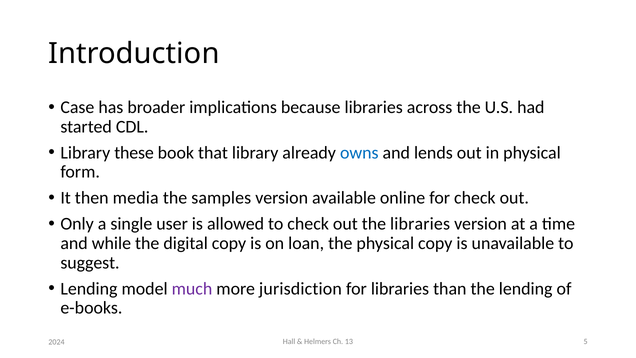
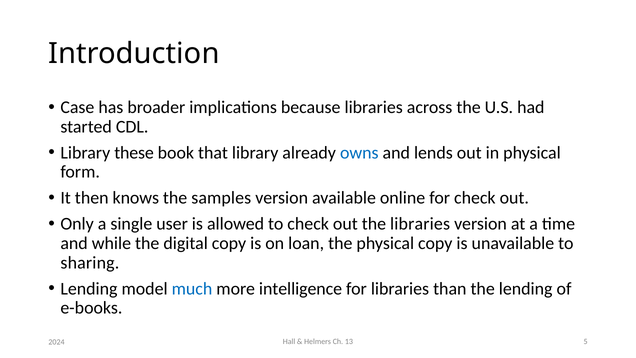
media: media -> knows
suggest: suggest -> sharing
much colour: purple -> blue
jurisdiction: jurisdiction -> intelligence
